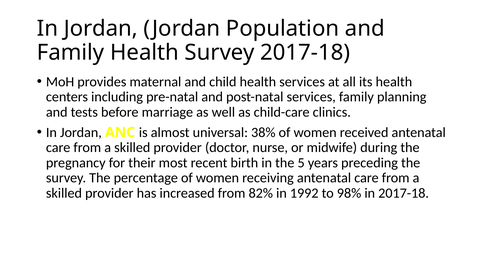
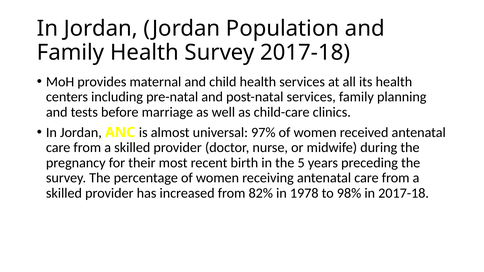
38%: 38% -> 97%
1992: 1992 -> 1978
